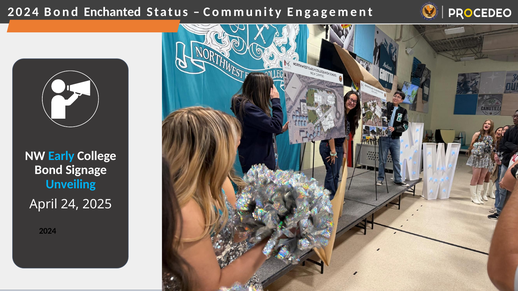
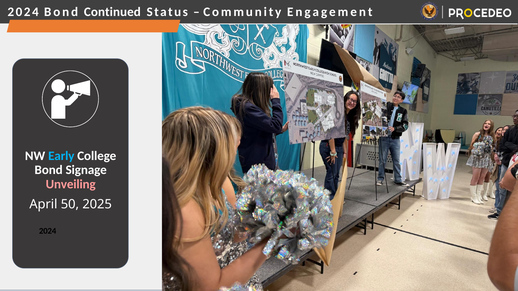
Enchanted: Enchanted -> Continued
Unveiling colour: light blue -> pink
24: 24 -> 50
